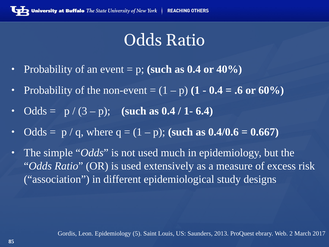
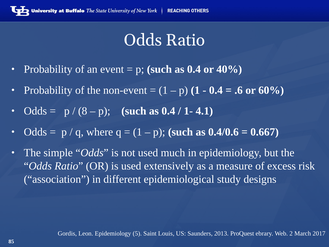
3: 3 -> 8
6.4: 6.4 -> 4.1
